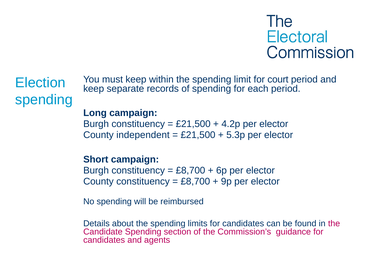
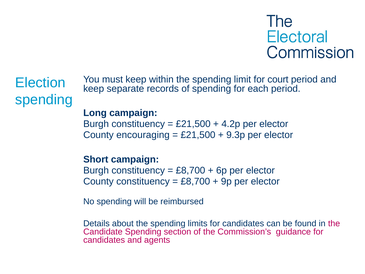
independent: independent -> encouraging
5.3p: 5.3p -> 9.3p
